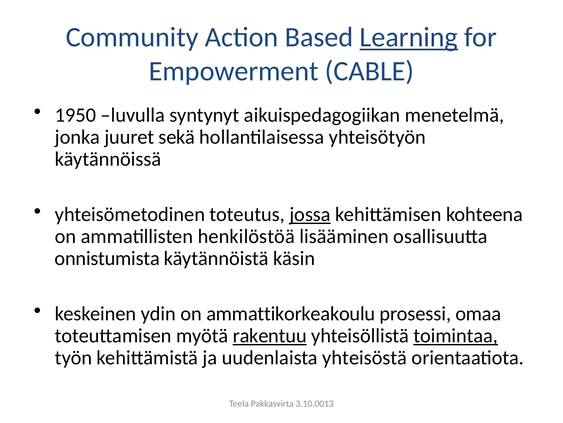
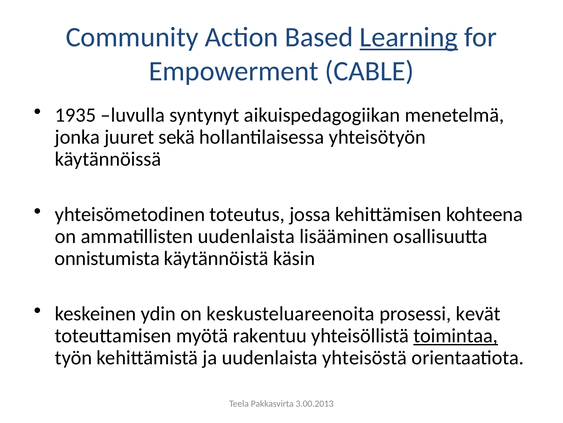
1950: 1950 -> 1935
jossa underline: present -> none
ammatillisten henkilöstöä: henkilöstöä -> uudenlaista
ammattikorkeakoulu: ammattikorkeakoulu -> keskusteluareenoita
omaa: omaa -> kevät
rakentuu underline: present -> none
3.10.0013: 3.10.0013 -> 3.00.2013
